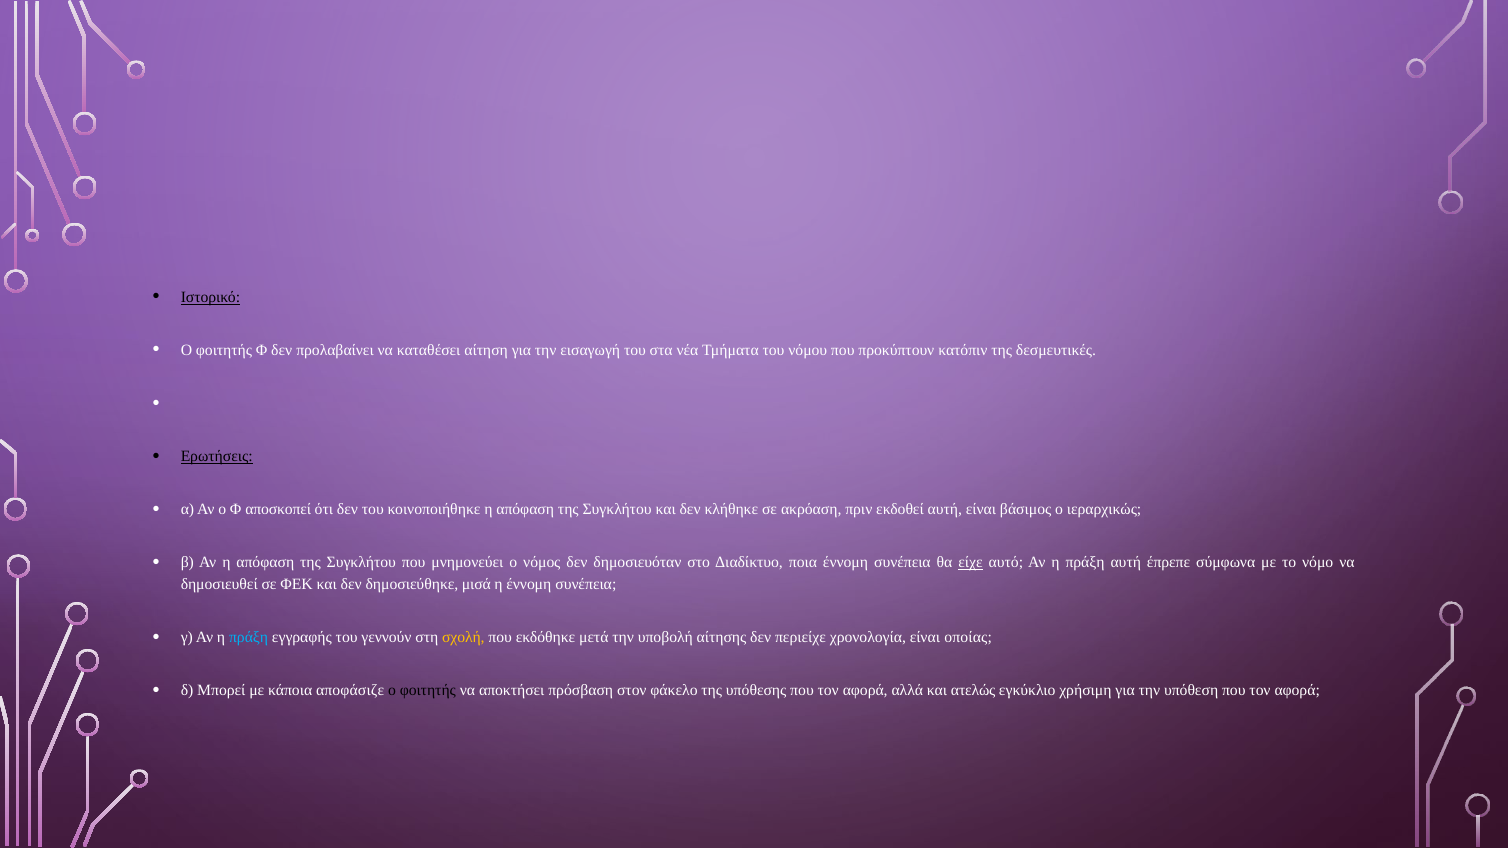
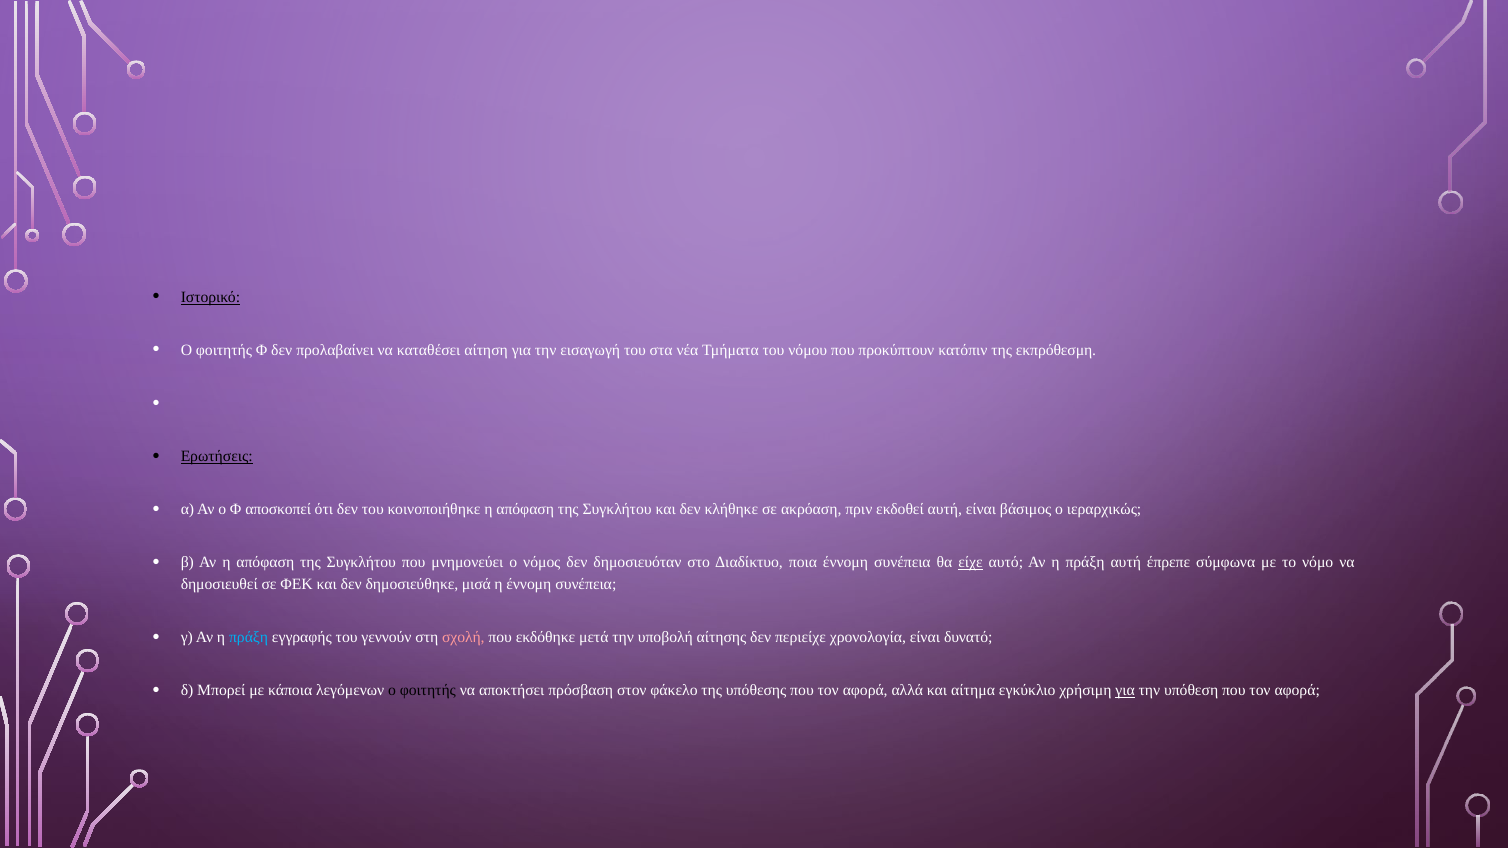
δεσμευτικές: δεσμευτικές -> εκπρόθεσμη
σχολή colour: yellow -> pink
οποίας: οποίας -> δυνατό
αποφάσιζε: αποφάσιζε -> λεγόμενων
ατελώς: ατελώς -> αίτημα
για at (1125, 691) underline: none -> present
